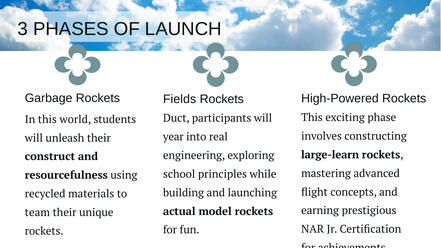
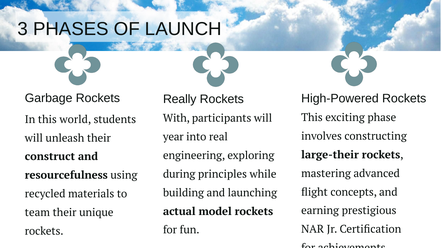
Fields: Fields -> Really
Duct: Duct -> With
large-learn: large-learn -> large-their
school: school -> during
